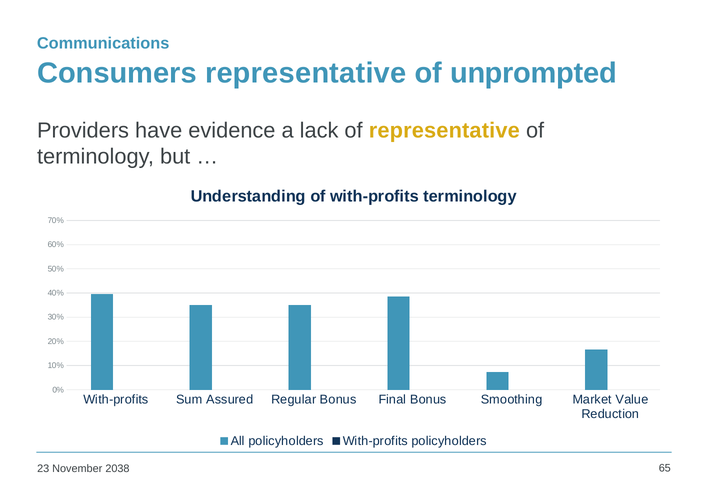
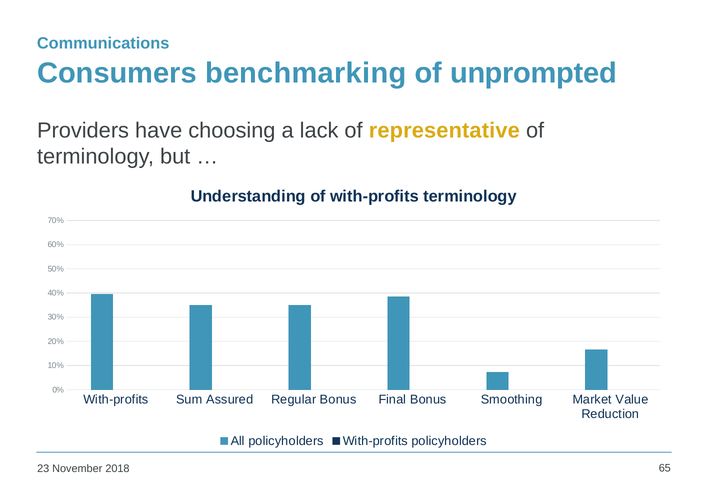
Consumers representative: representative -> benchmarking
evidence: evidence -> choosing
2038: 2038 -> 2018
